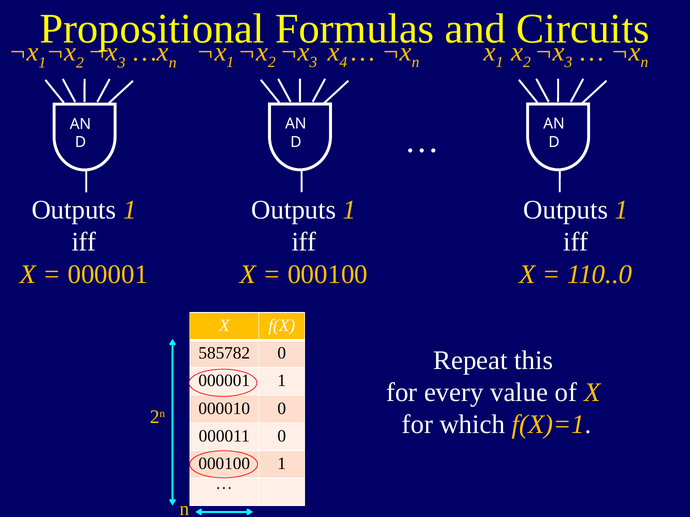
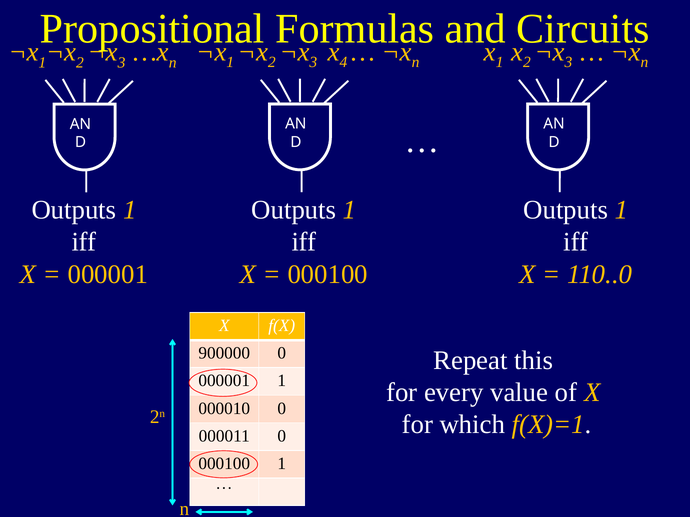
585782: 585782 -> 900000
